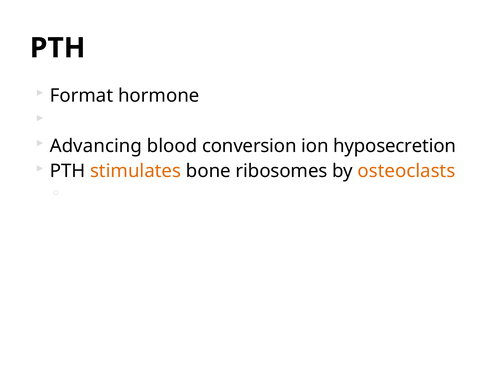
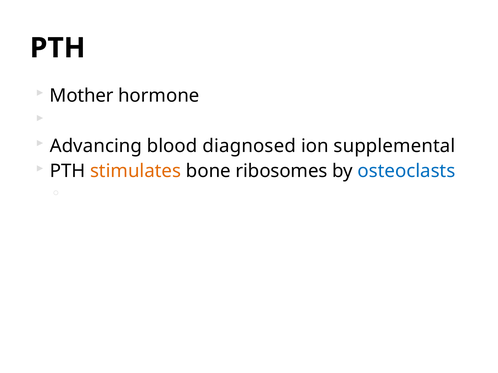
Format: Format -> Mother
conversion: conversion -> diagnosed
hyposecretion: hyposecretion -> supplemental
osteoclasts colour: orange -> blue
